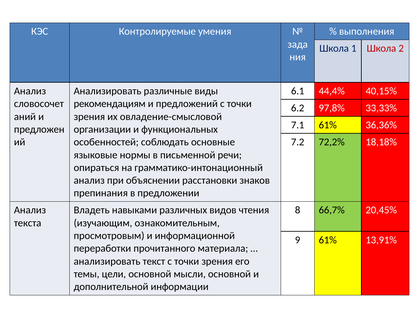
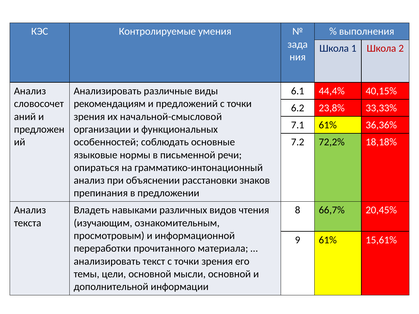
97,8%: 97,8% -> 23,8%
овладение-смысловой: овладение-смысловой -> начальной-смысловой
13,91%: 13,91% -> 15,61%
